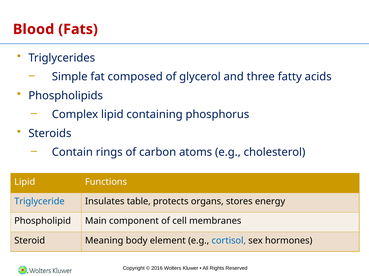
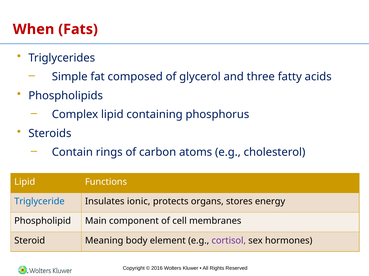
Blood: Blood -> When
table: table -> ionic
cortisol colour: blue -> purple
